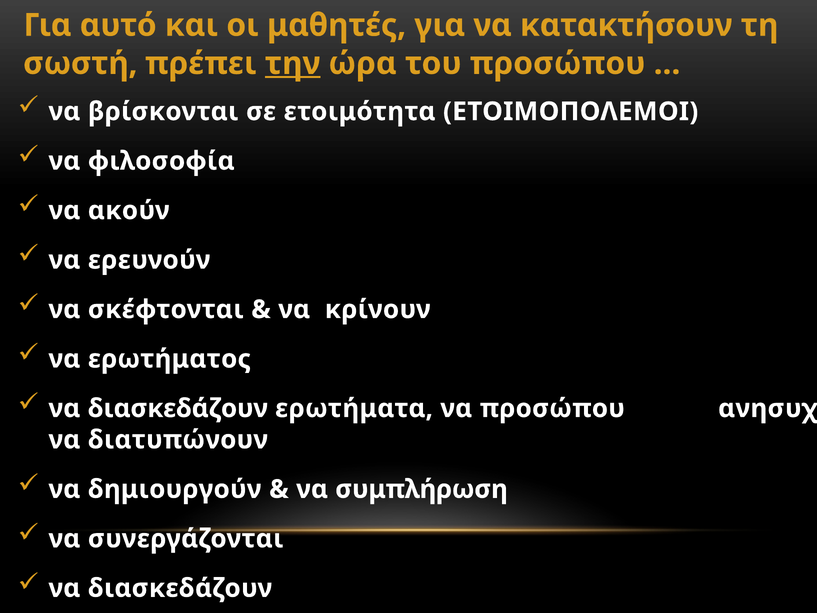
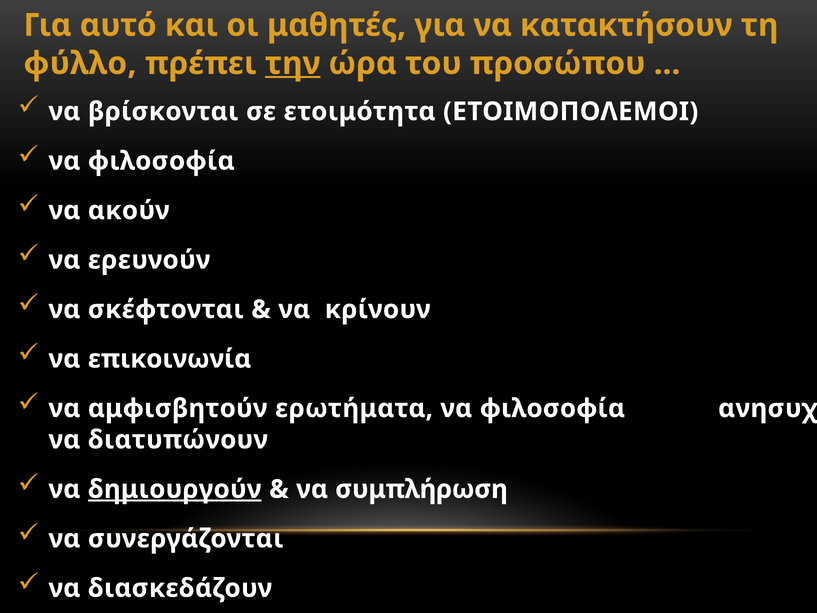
σωστή: σωστή -> φύλλο
ερωτήματος: ερωτήματος -> επικοινωνία
διασκεδάζουν at (178, 408): διασκεδάζουν -> αμφισβητούν
ερωτήματα να προσώπου: προσώπου -> φιλοσοφία
δημιουργούν underline: none -> present
